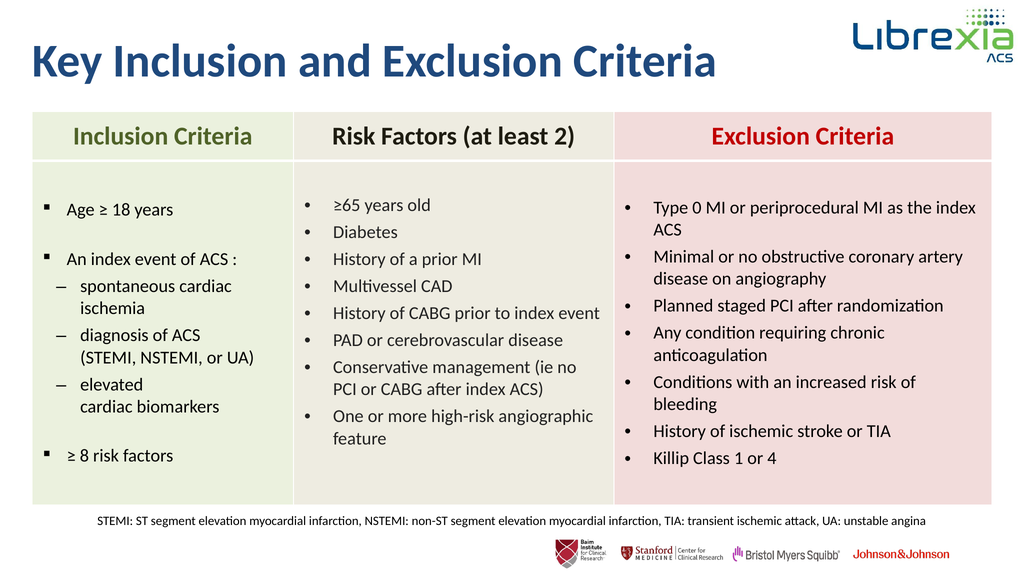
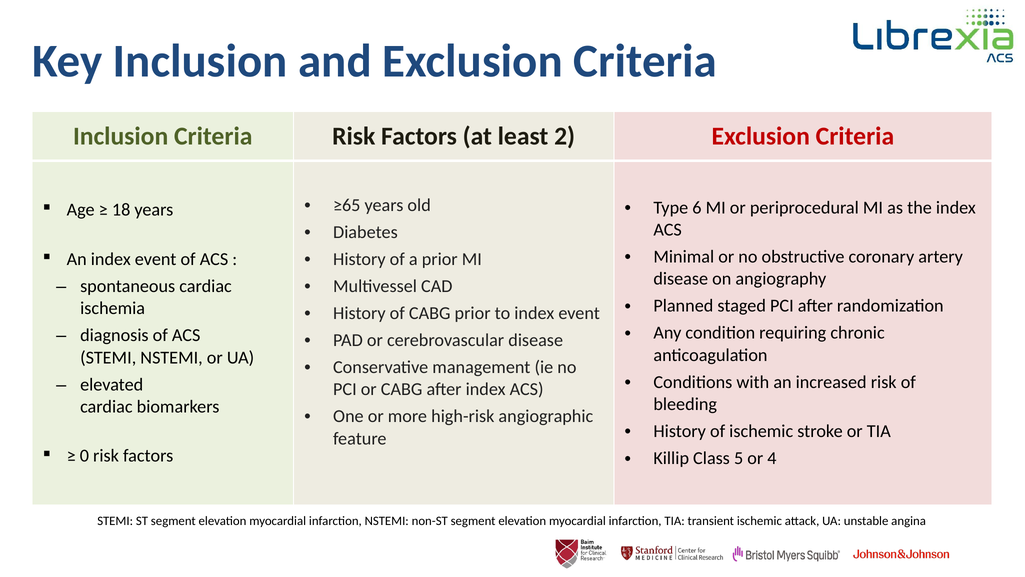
0: 0 -> 6
8: 8 -> 0
1: 1 -> 5
